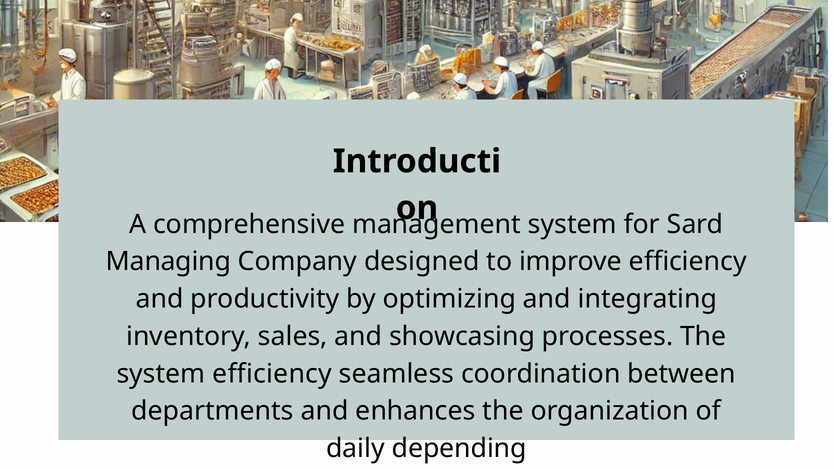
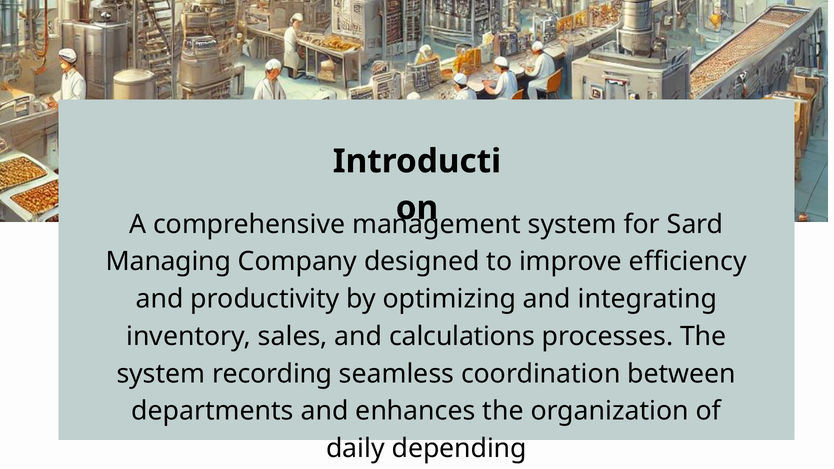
showcasing: showcasing -> calculations
system efficiency: efficiency -> recording
